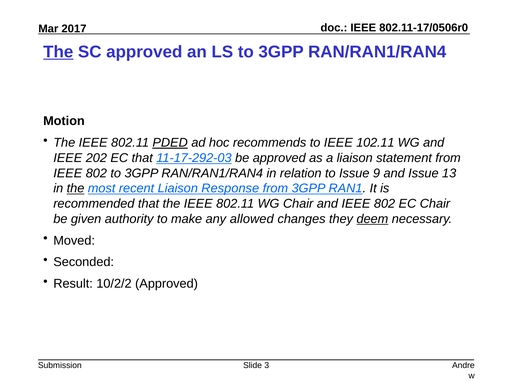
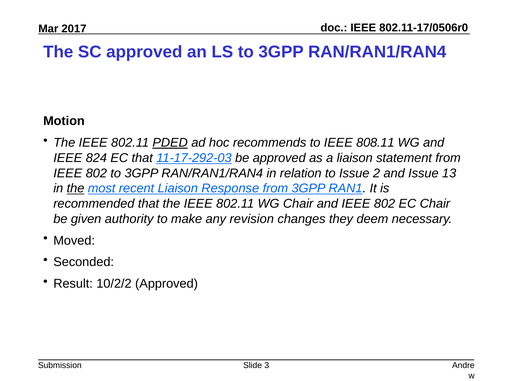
The at (58, 52) underline: present -> none
102.11: 102.11 -> 808.11
202: 202 -> 824
9: 9 -> 2
allowed: allowed -> revision
deem underline: present -> none
